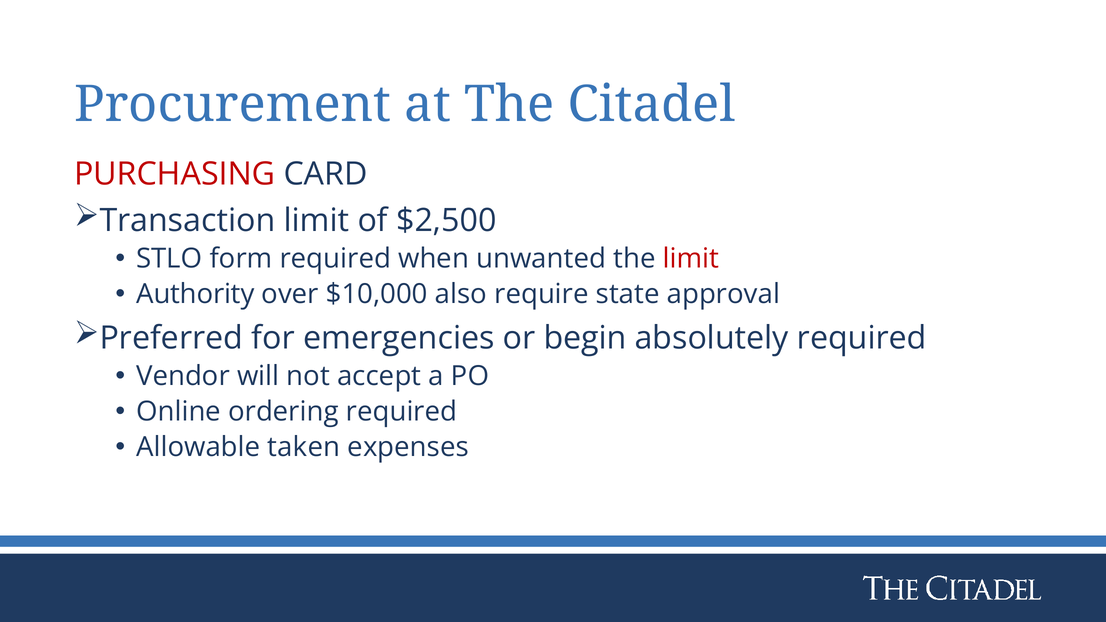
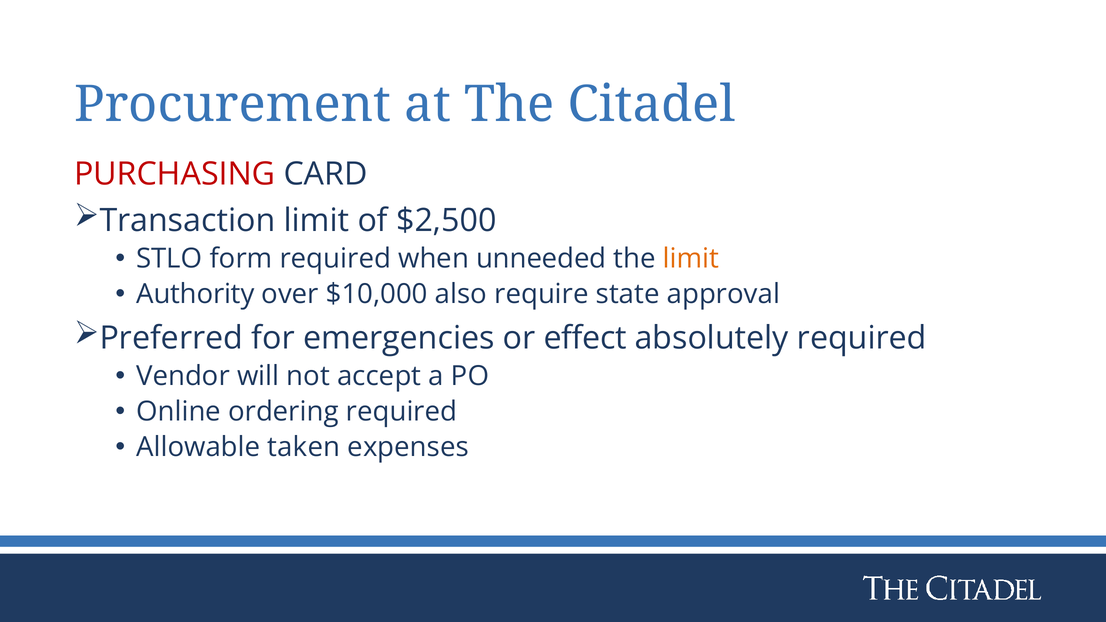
unwanted: unwanted -> unneeded
limit at (691, 259) colour: red -> orange
begin: begin -> effect
